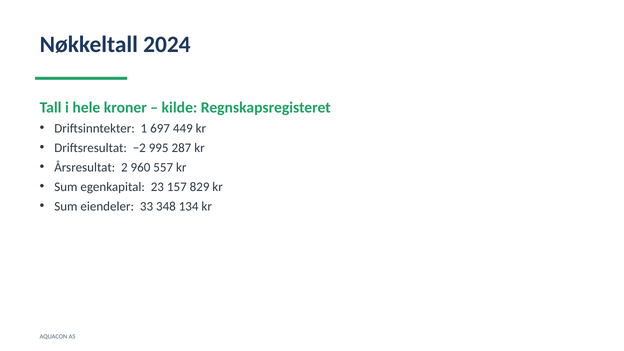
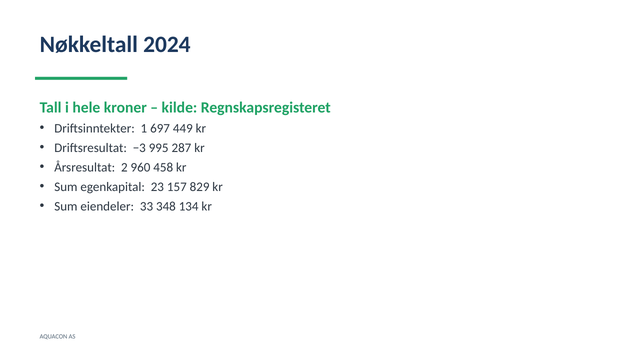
−2: −2 -> −3
557: 557 -> 458
